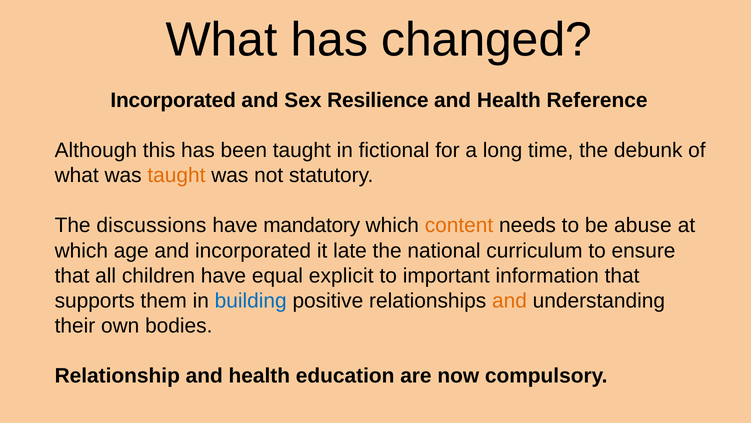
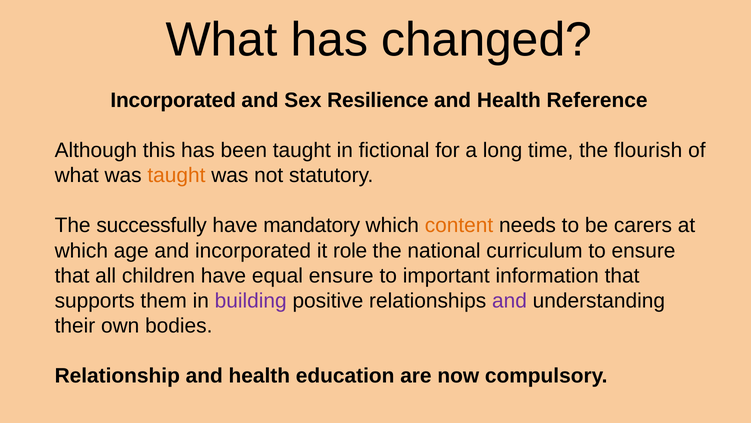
debunk: debunk -> flourish
discussions: discussions -> successfully
abuse: abuse -> carers
late: late -> role
equal explicit: explicit -> ensure
building colour: blue -> purple
and at (509, 300) colour: orange -> purple
